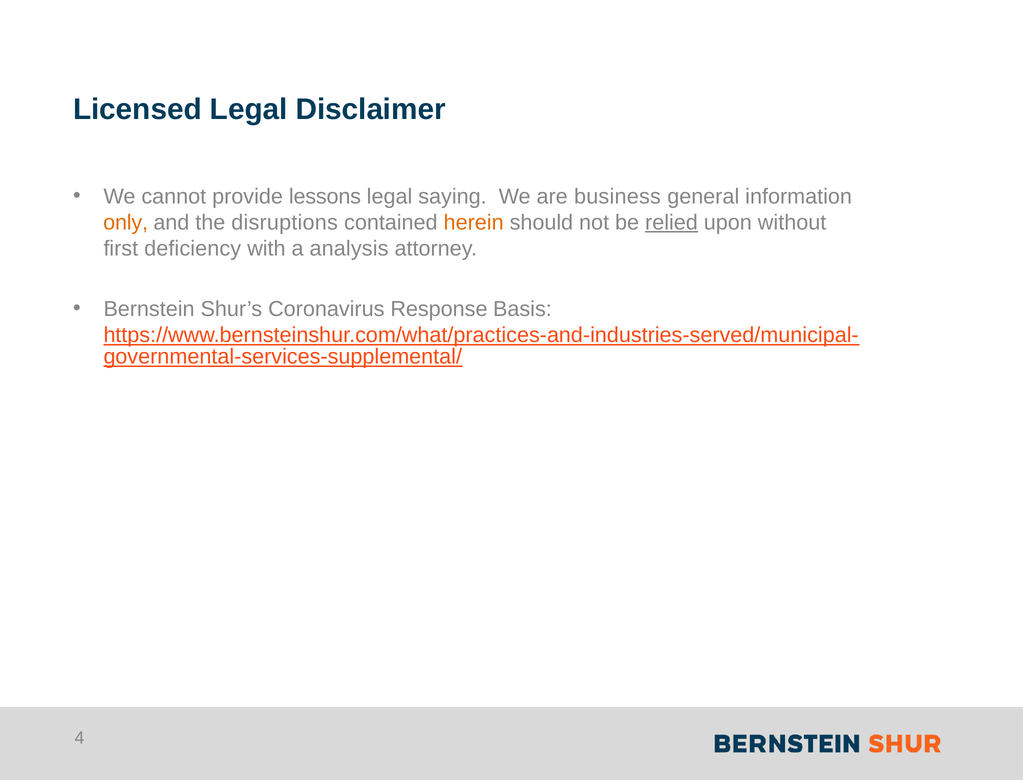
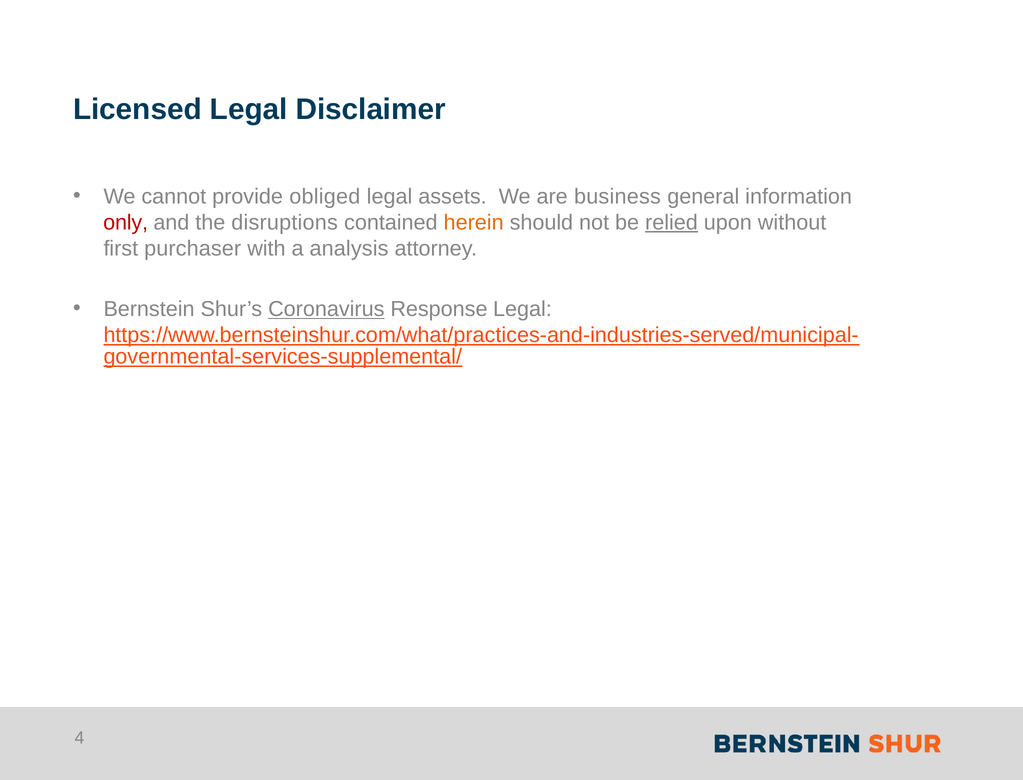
lessons: lessons -> obliged
saying: saying -> assets
only colour: orange -> red
deficiency: deficiency -> purchaser
Coronavirus underline: none -> present
Response Basis: Basis -> Legal
